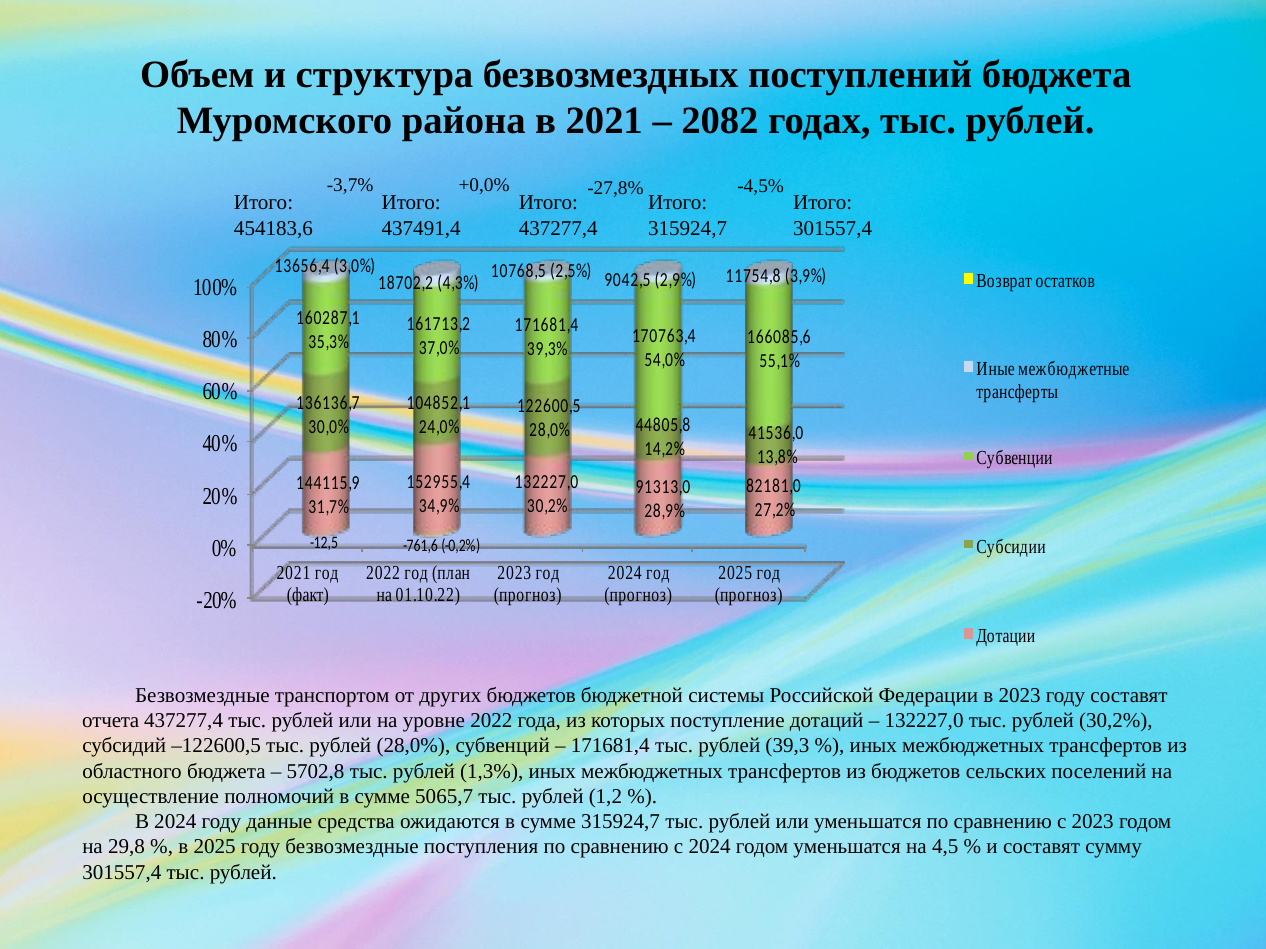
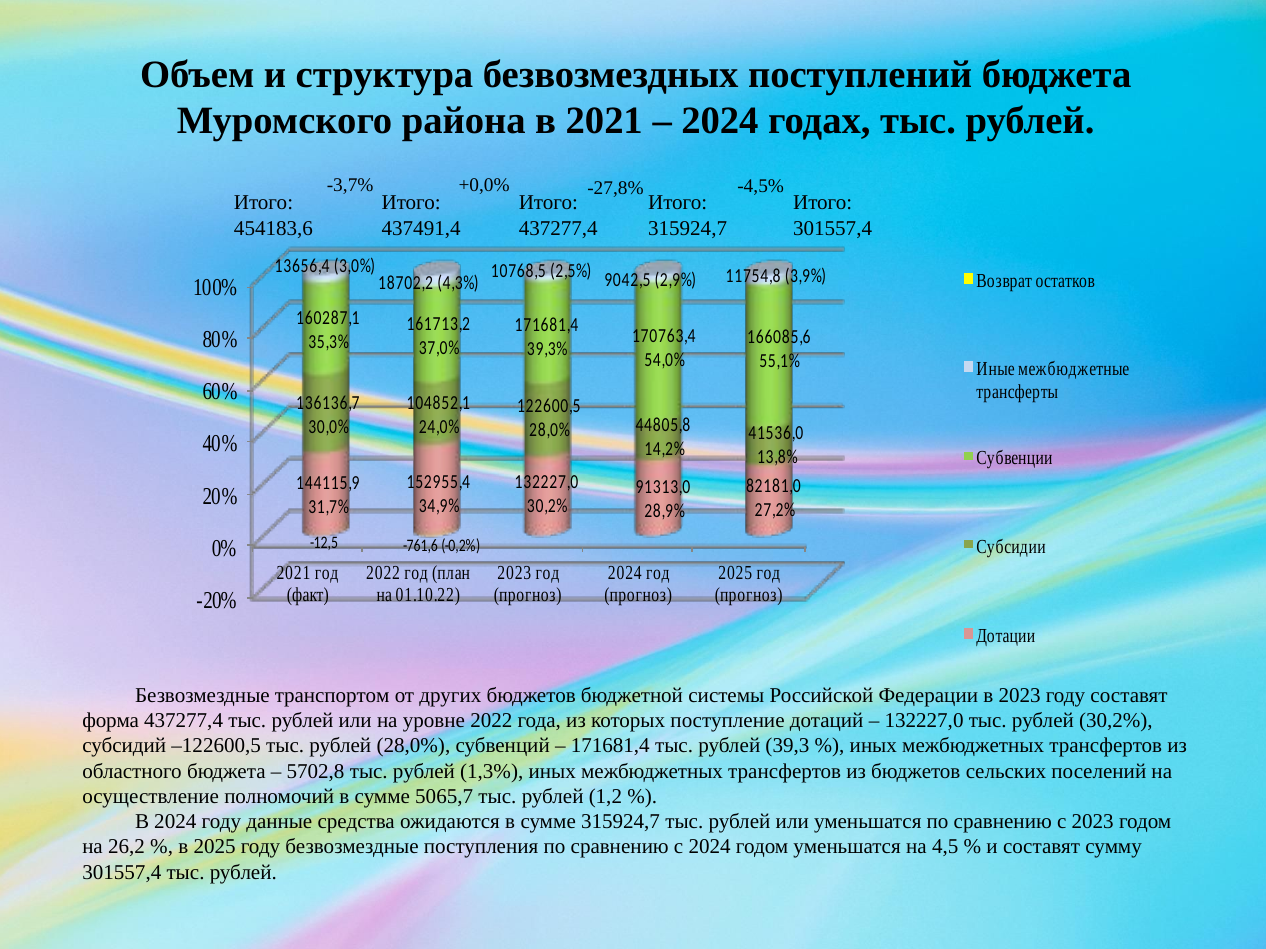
2082 at (720, 121): 2082 -> 2024
отчета: отчета -> форма
29,8: 29,8 -> 26,2
